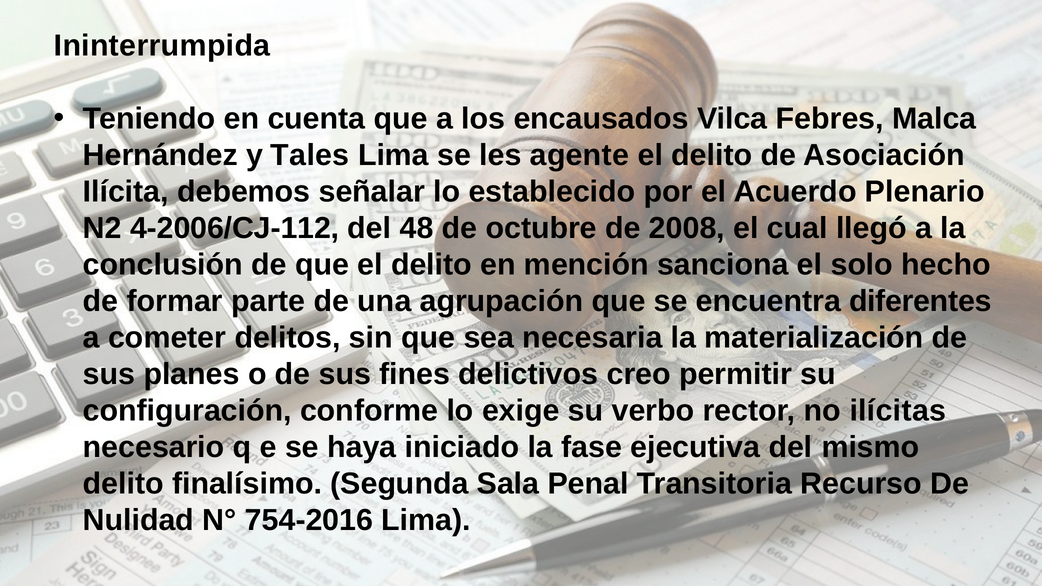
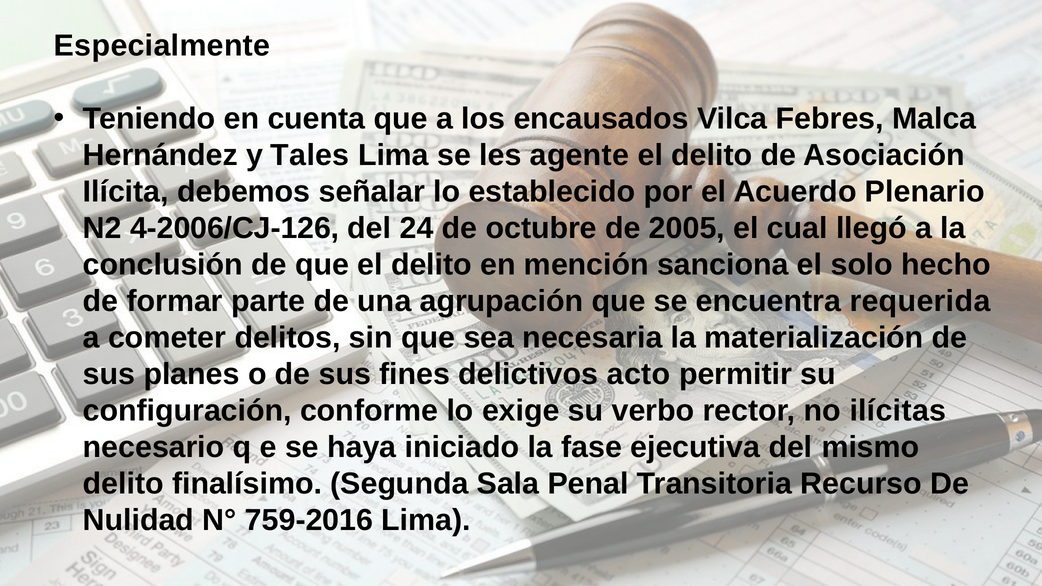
Ininterrumpida: Ininterrumpida -> Especialmente
4-2006/CJ-112: 4-2006/CJ-112 -> 4-2006/CJ-126
48: 48 -> 24
2008: 2008 -> 2005
diferentes: diferentes -> requerida
creo: creo -> acto
754-2016: 754-2016 -> 759-2016
